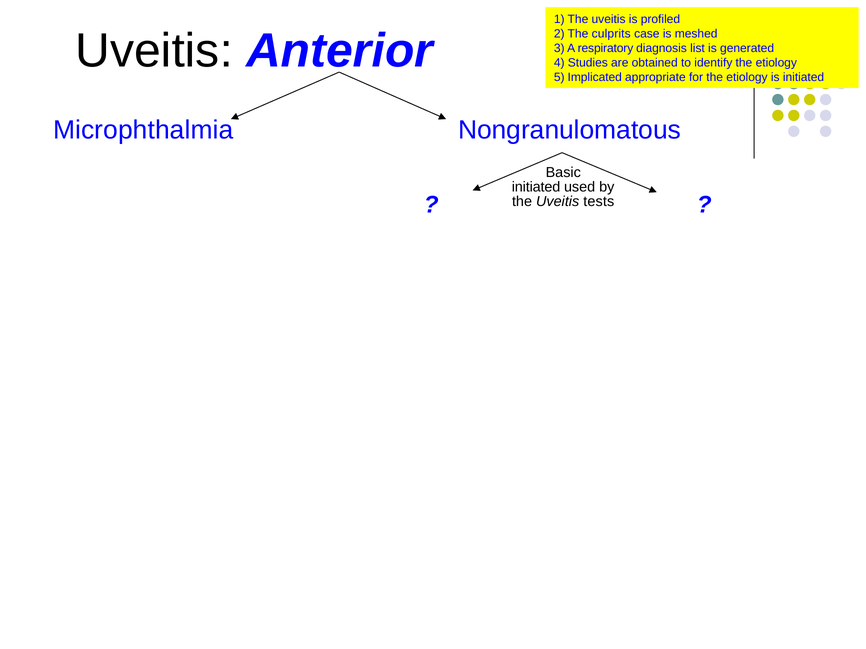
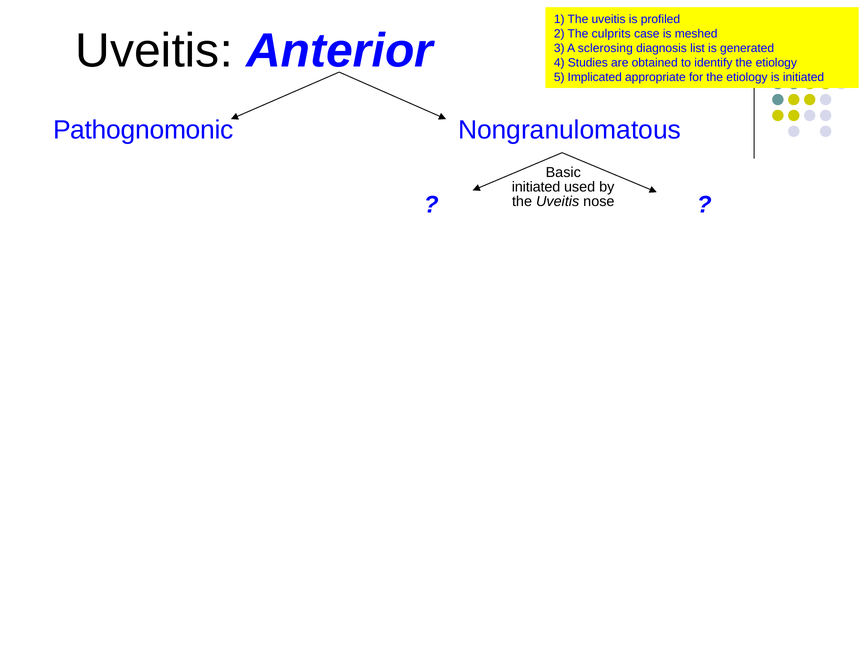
respiratory: respiratory -> sclerosing
Microphthalmia: Microphthalmia -> Pathognomonic
tests: tests -> nose
